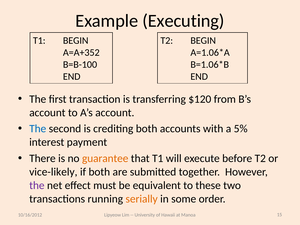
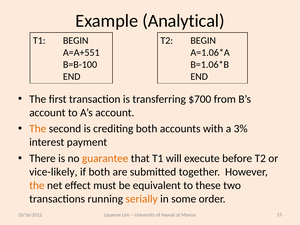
Executing: Executing -> Analytical
A=A+352: A=A+352 -> A=A+551
$120: $120 -> $700
The at (38, 129) colour: blue -> orange
5%: 5% -> 3%
the at (37, 185) colour: purple -> orange
